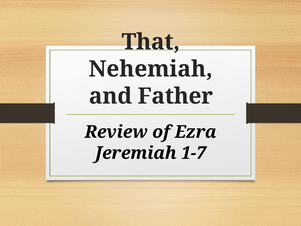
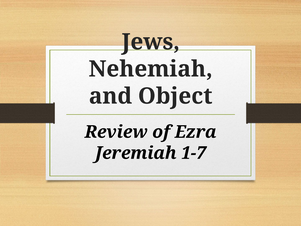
That: That -> Jews
Father: Father -> Object
